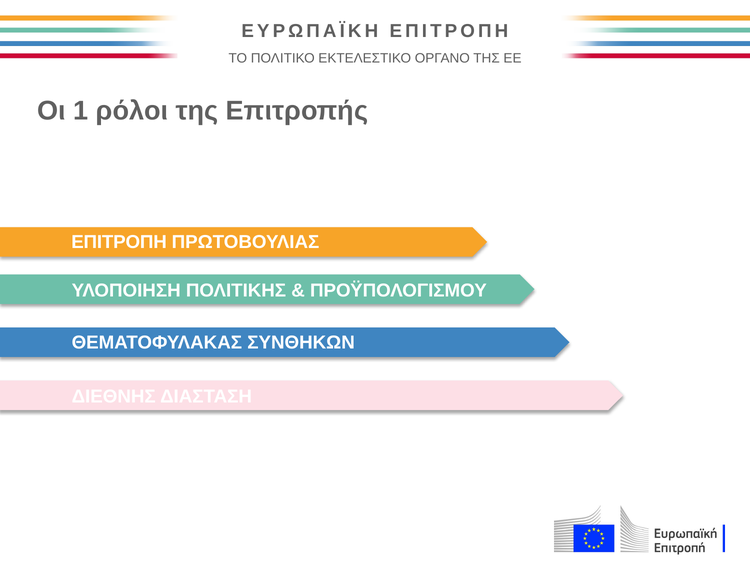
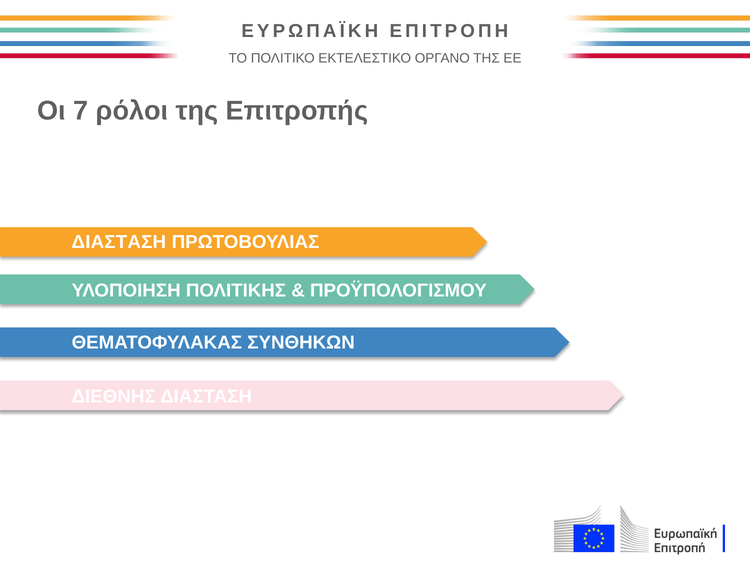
1: 1 -> 7
ΕΠΙΤΡΟΠΗ at (119, 242): ΕΠΙΤΡΟΠΗ -> ΔΙΑΣΤΑΣΗ
